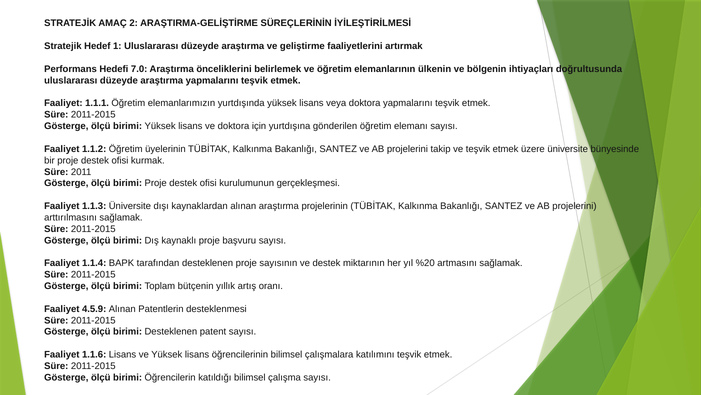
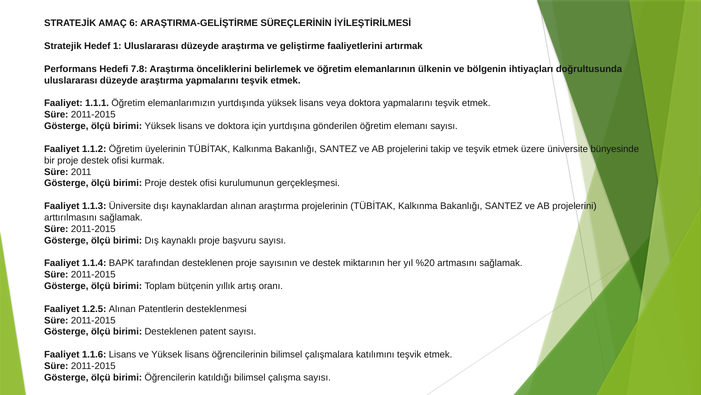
2: 2 -> 6
7.0: 7.0 -> 7.8
4.5.9: 4.5.9 -> 1.2.5
